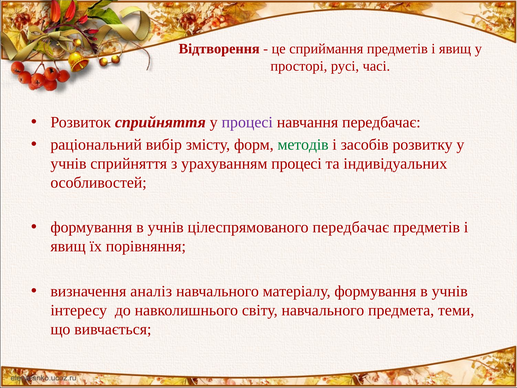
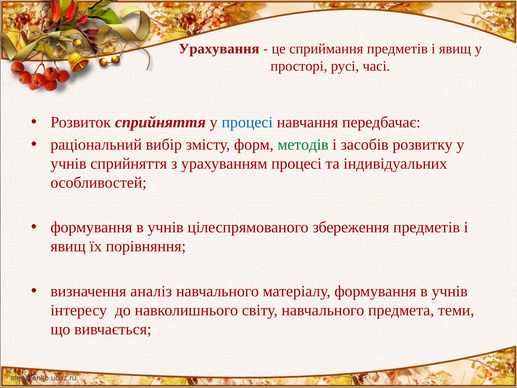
Відтворення: Відтворення -> Урахування
процесі at (247, 122) colour: purple -> blue
цілеспрямованого передбачає: передбачає -> збереження
